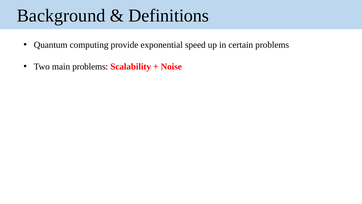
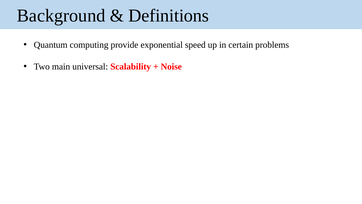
main problems: problems -> universal
